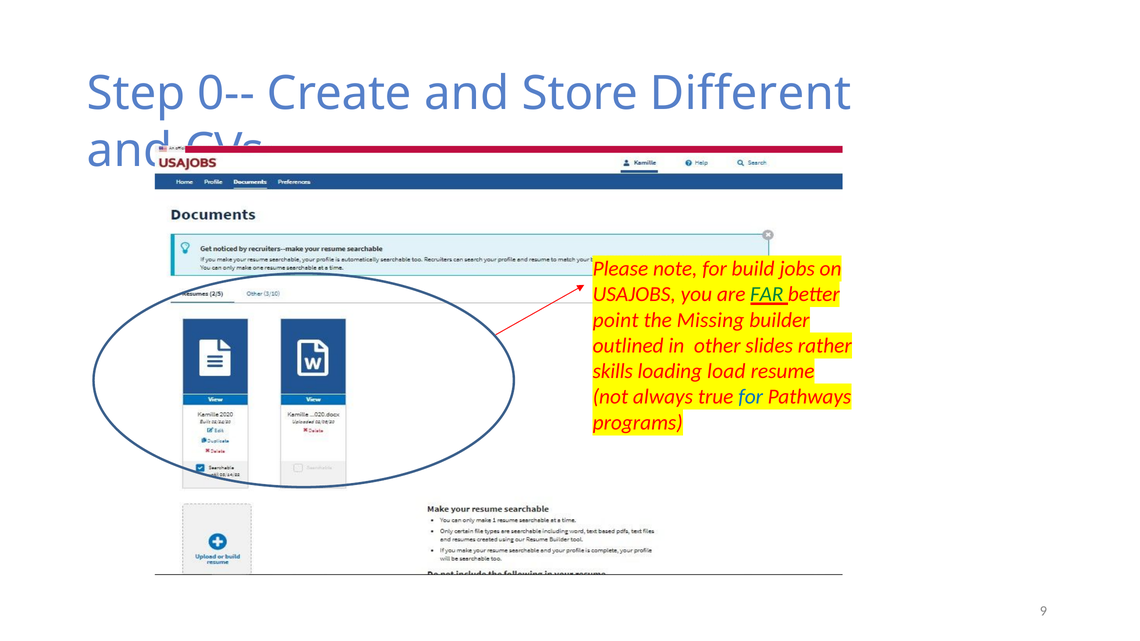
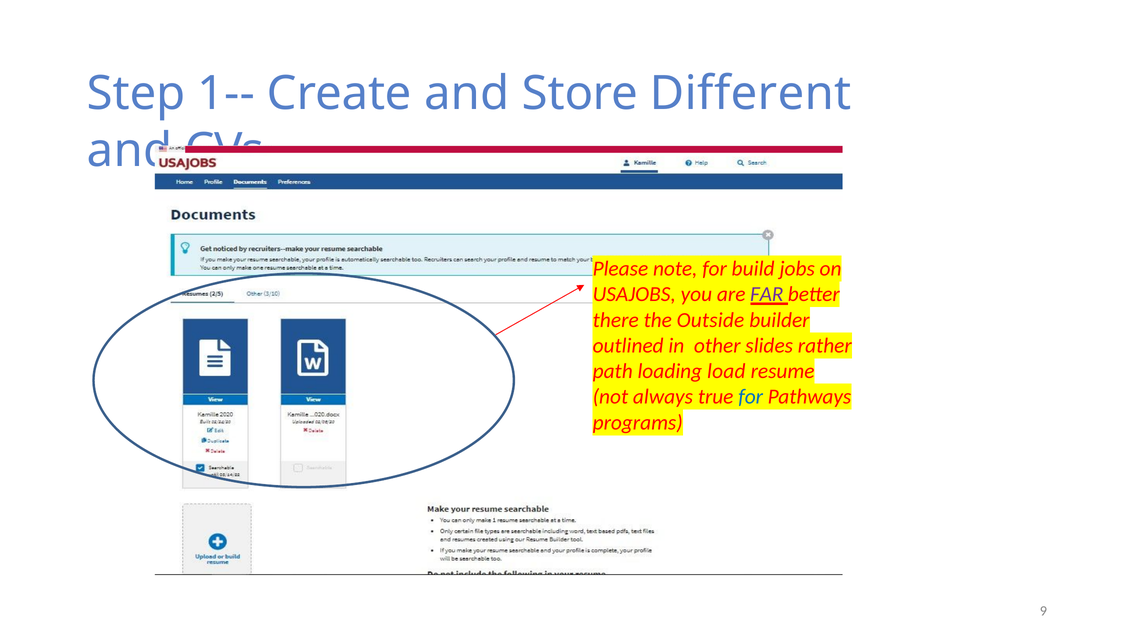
0--: 0-- -> 1--
FAR colour: green -> purple
point: point -> there
Missing: Missing -> Outside
skills: skills -> path
